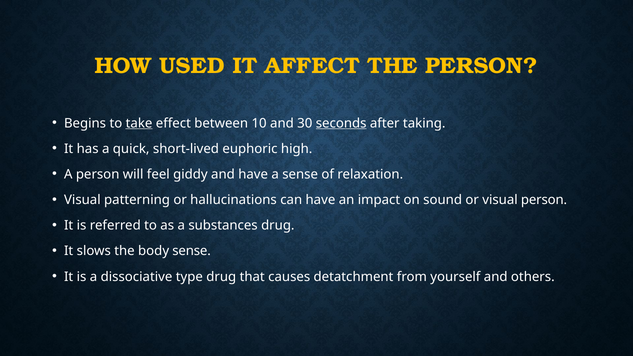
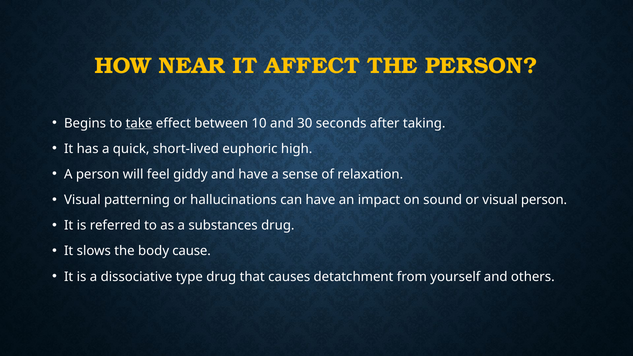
USED: USED -> NEAR
seconds underline: present -> none
body sense: sense -> cause
